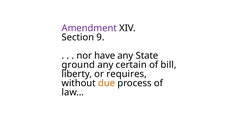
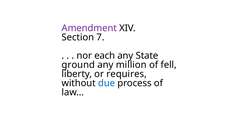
9: 9 -> 7
have: have -> each
certain: certain -> million
bill: bill -> fell
due colour: orange -> blue
